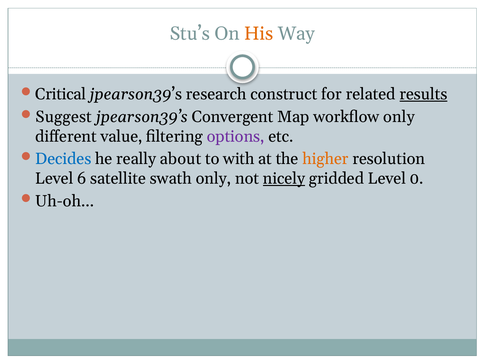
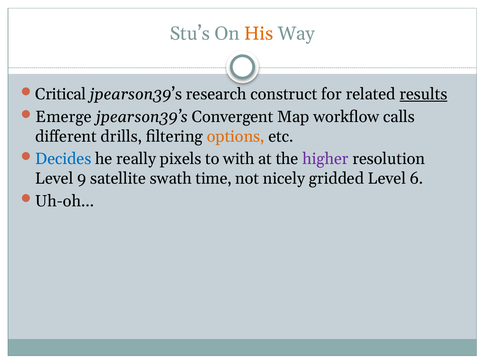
Suggest: Suggest -> Emerge
workflow only: only -> calls
value: value -> drills
options colour: purple -> orange
about: about -> pixels
higher colour: orange -> purple
6: 6 -> 9
swath only: only -> time
nicely underline: present -> none
0: 0 -> 6
